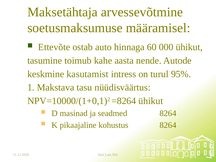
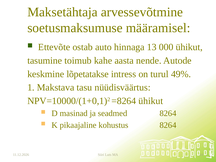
60: 60 -> 13
kasutamist: kasutamist -> lõpetatakse
95%: 95% -> 49%
